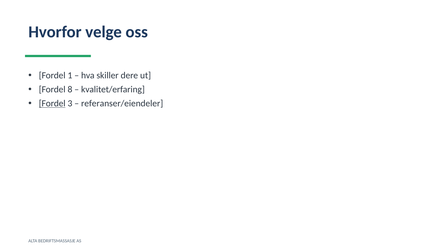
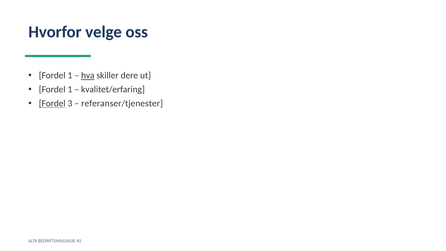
hva underline: none -> present
8 at (70, 89): 8 -> 1
referanser/eiendeler: referanser/eiendeler -> referanser/tjenester
